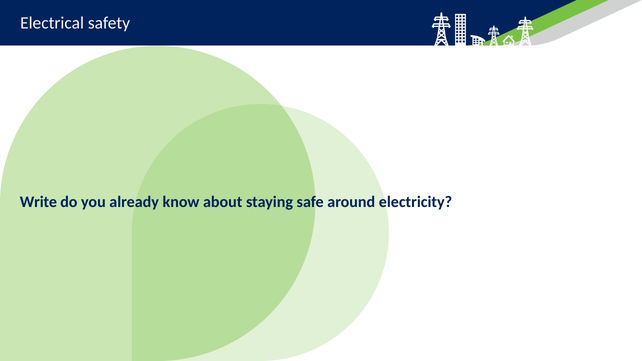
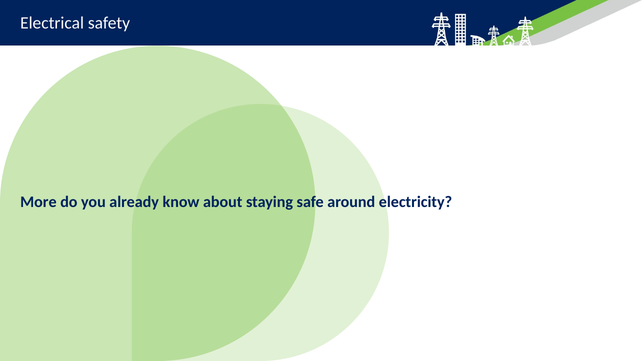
Write: Write -> More
